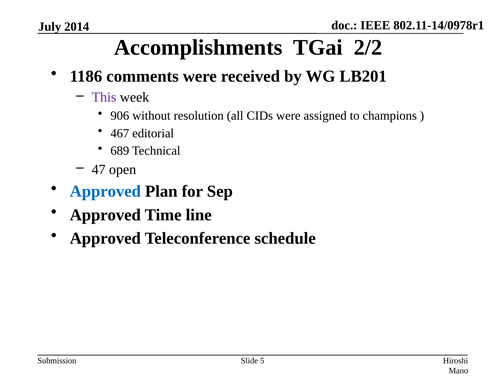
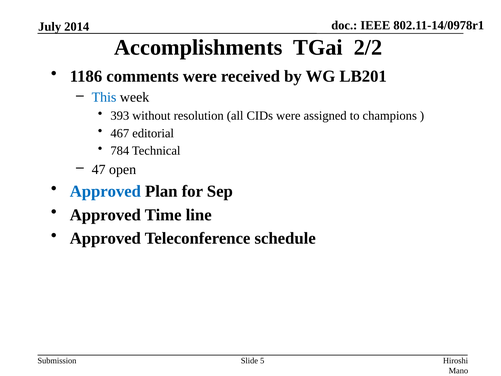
This colour: purple -> blue
906: 906 -> 393
689: 689 -> 784
